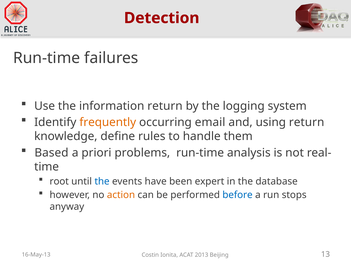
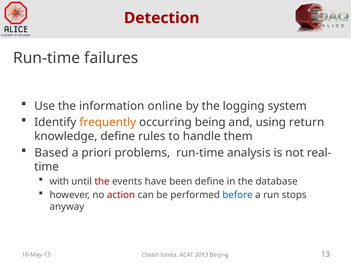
information return: return -> online
email: email -> being
root: root -> with
the at (102, 182) colour: blue -> red
been expert: expert -> define
action colour: orange -> red
